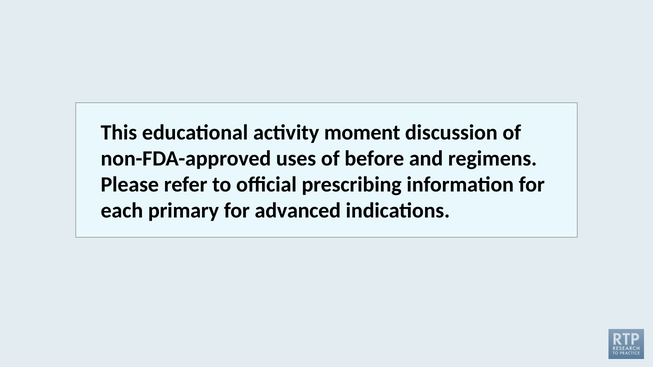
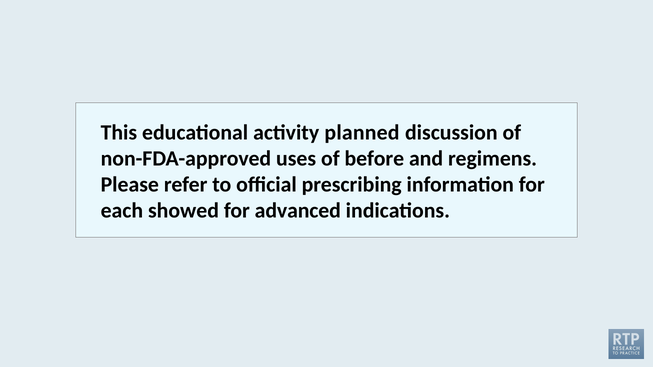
moment: moment -> planned
primary: primary -> showed
